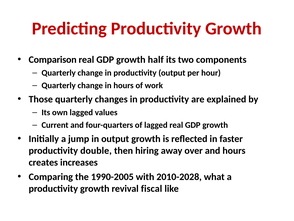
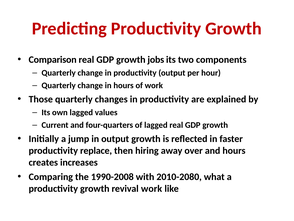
half: half -> jobs
double: double -> replace
1990-2005: 1990-2005 -> 1990-2008
2010-2028: 2010-2028 -> 2010-2080
revival fiscal: fiscal -> work
